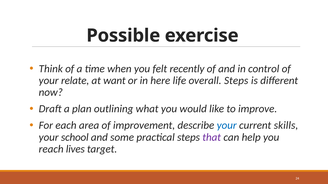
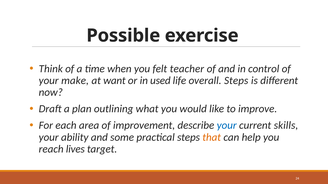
recently: recently -> teacher
relate: relate -> make
here: here -> used
school: school -> ability
that colour: purple -> orange
